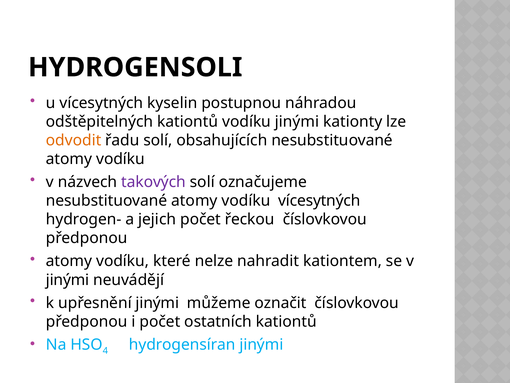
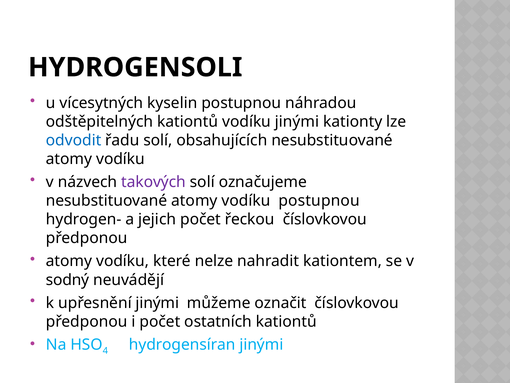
odvodit colour: orange -> blue
vodíku vícesytných: vícesytných -> postupnou
jinými at (68, 280): jinými -> sodný
